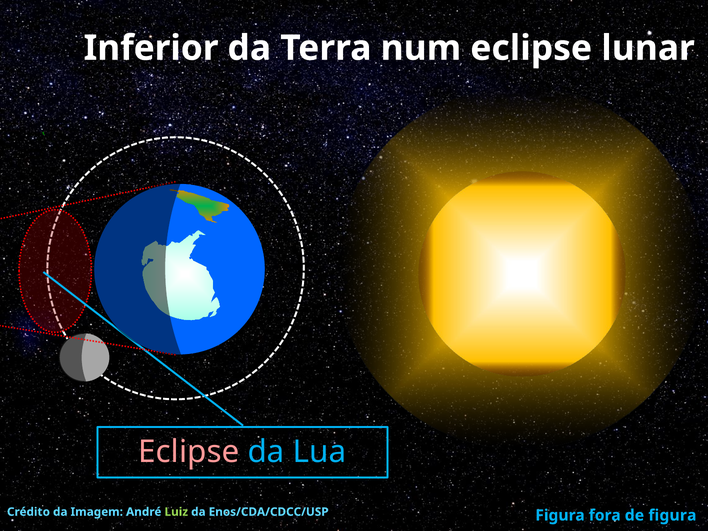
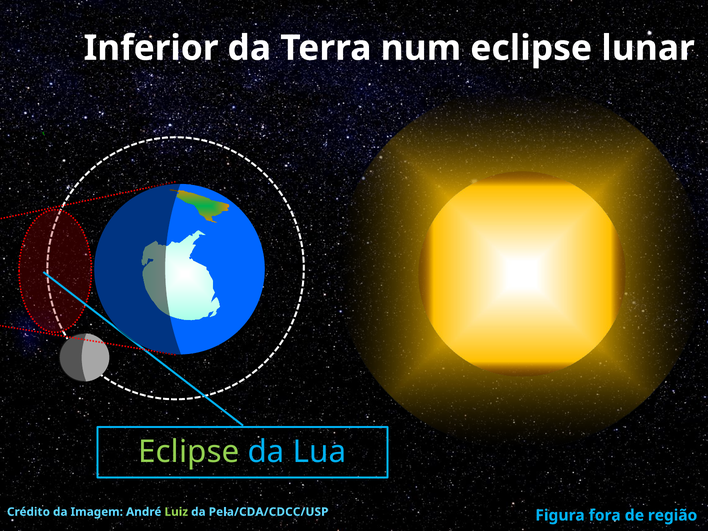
Eclipse at (189, 452) colour: pink -> light green
Enos/CDA/CDCC/USP: Enos/CDA/CDCC/USP -> Pela/CDA/CDCC/USP
de figura: figura -> região
